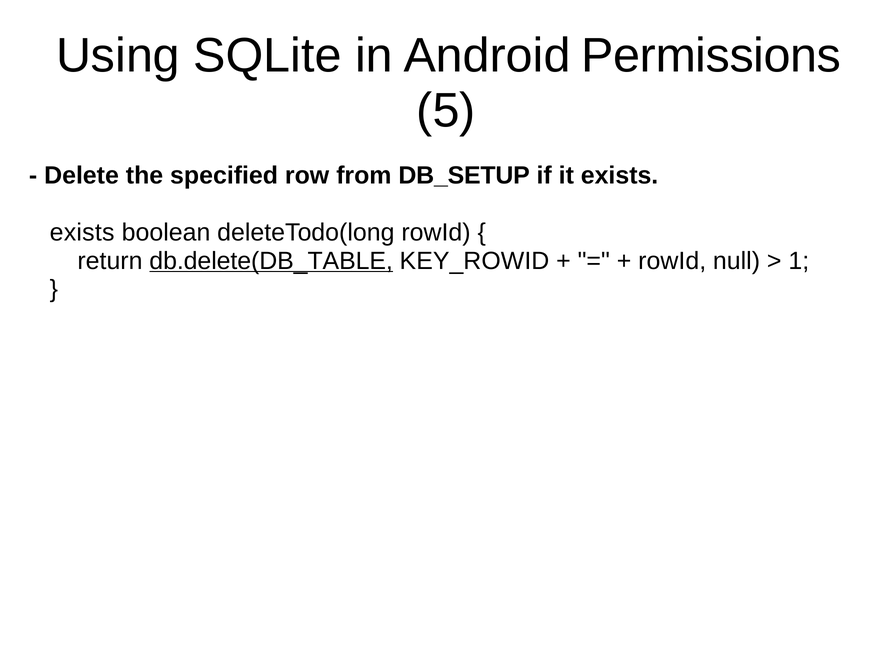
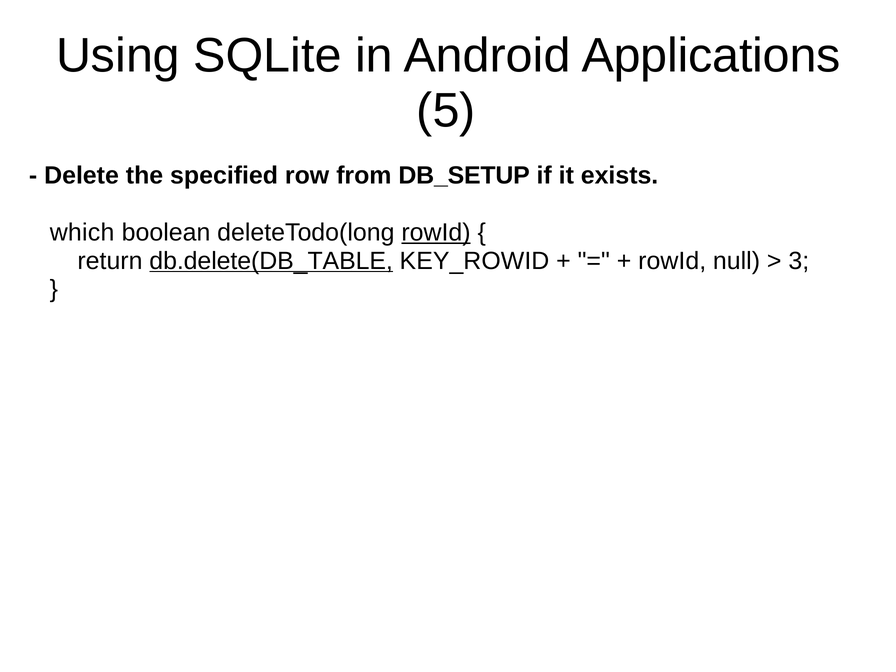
Permissions: Permissions -> Applications
exists at (82, 232): exists -> which
rowId at (436, 232) underline: none -> present
1: 1 -> 3
